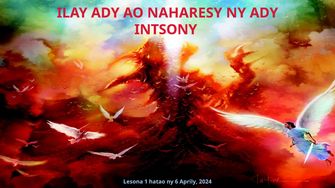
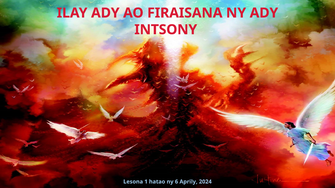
NAHARESY: NAHARESY -> FIRAISANA
